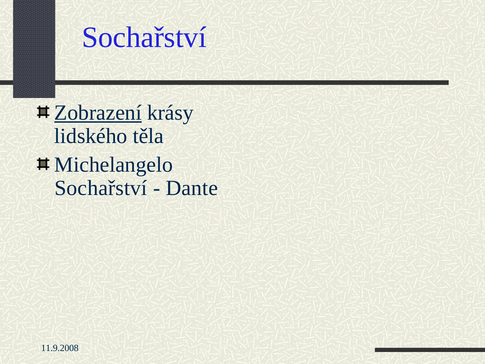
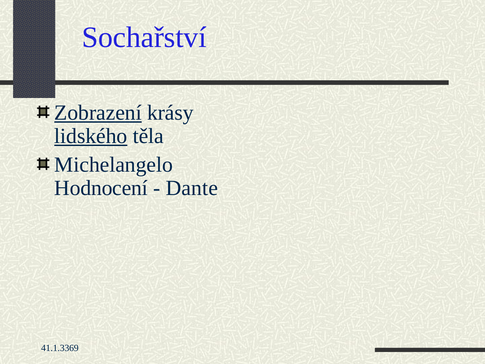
lidského underline: none -> present
Sochařství at (101, 188): Sochařství -> Hodnocení
11.9.2008: 11.9.2008 -> 41.1.3369
